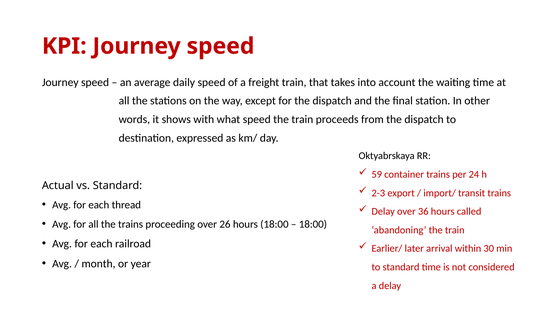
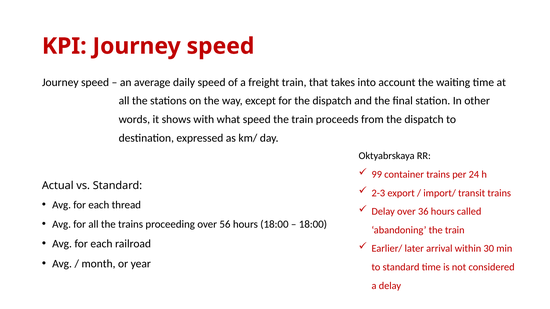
59: 59 -> 99
26: 26 -> 56
